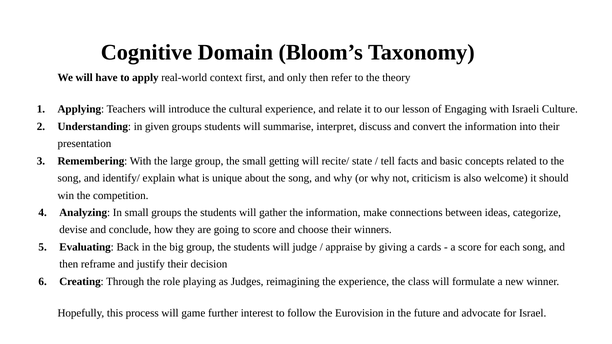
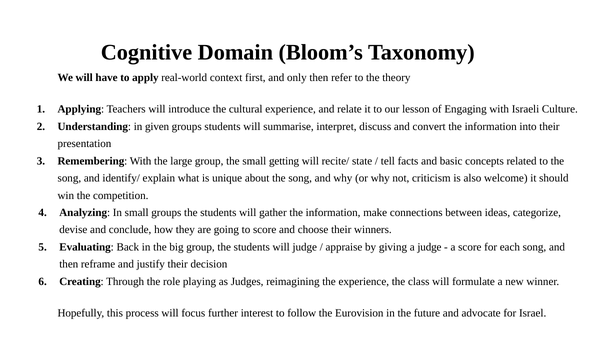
a cards: cards -> judge
game: game -> focus
